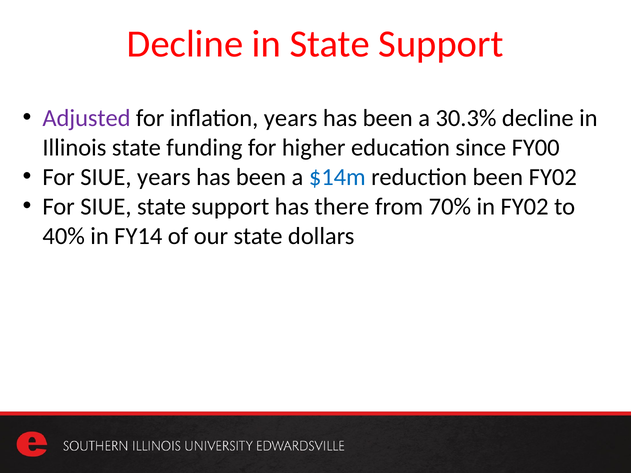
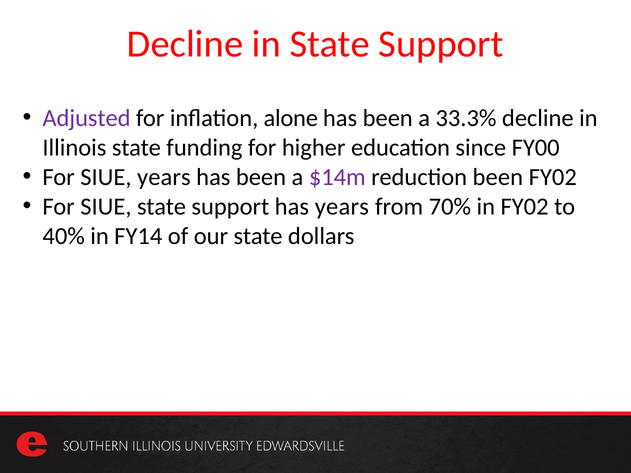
inflation years: years -> alone
30.3%: 30.3% -> 33.3%
$14m colour: blue -> purple
has there: there -> years
